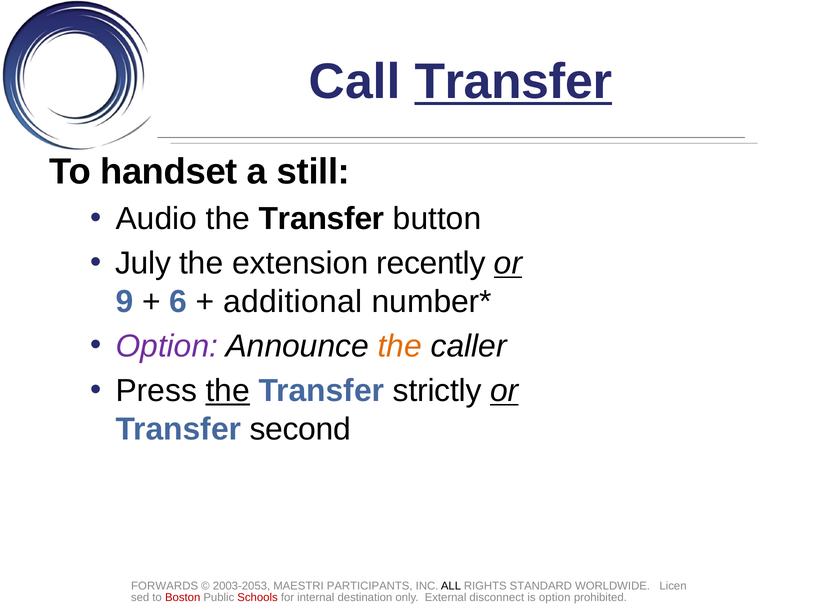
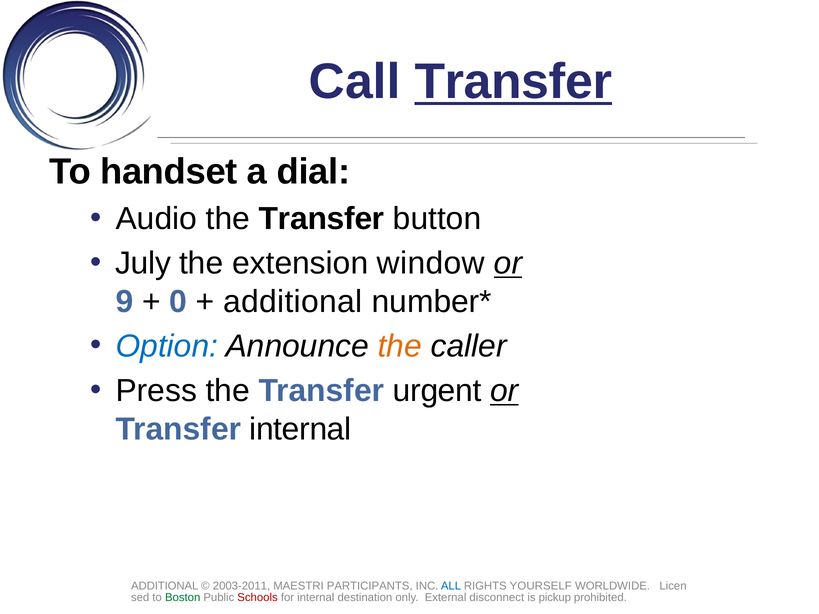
still: still -> dial
recently: recently -> window
6: 6 -> 0
Option at (167, 346) colour: purple -> blue
the at (228, 391) underline: present -> none
strictly: strictly -> urgent
Transfer second: second -> internal
FORWARDS at (165, 586): FORWARDS -> ADDITIONAL
2003-2053: 2003-2053 -> 2003-2011
ALL colour: black -> blue
STANDARD: STANDARD -> YOURSELF
Boston colour: red -> green
is option: option -> pickup
